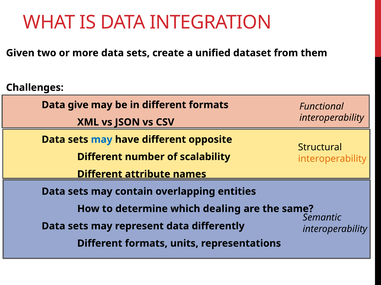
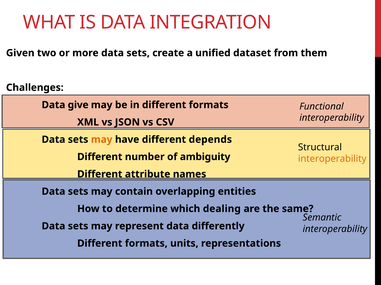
may at (102, 140) colour: blue -> orange
opposite: opposite -> depends
scalability: scalability -> ambiguity
